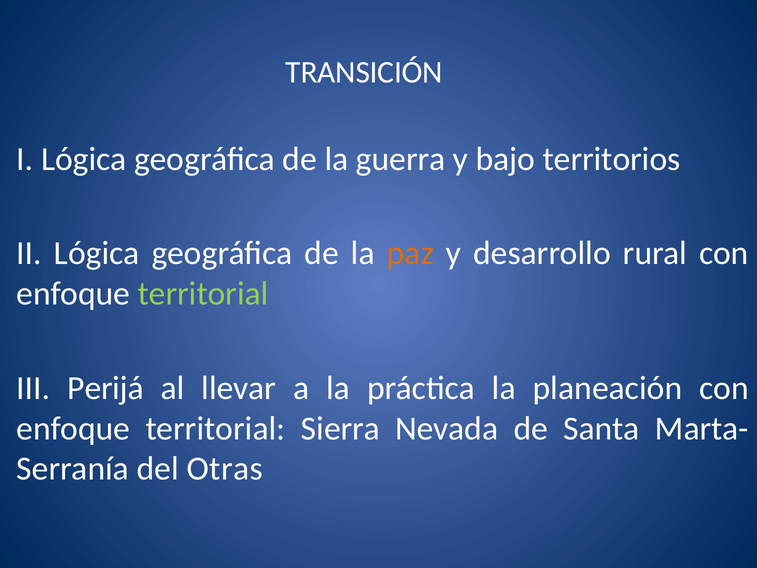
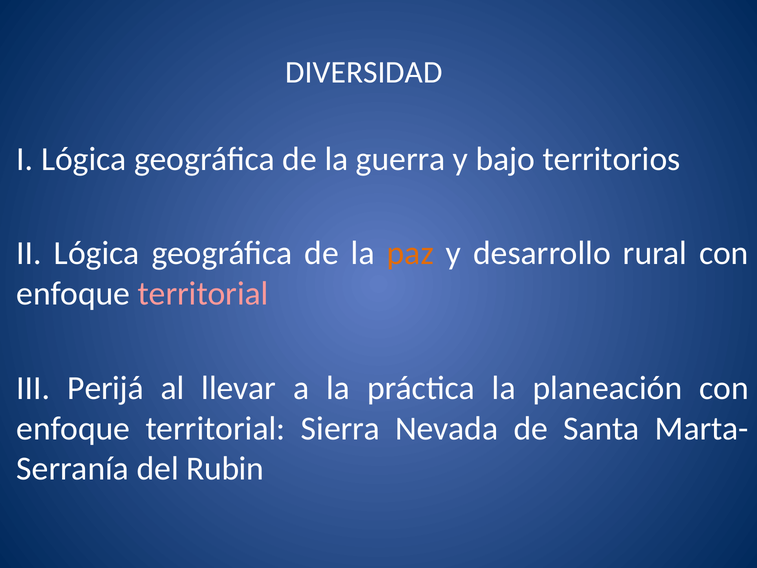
TRANSICIÓN: TRANSICIÓN -> DIVERSIDAD
territorial at (203, 294) colour: light green -> pink
Otras: Otras -> Rubin
